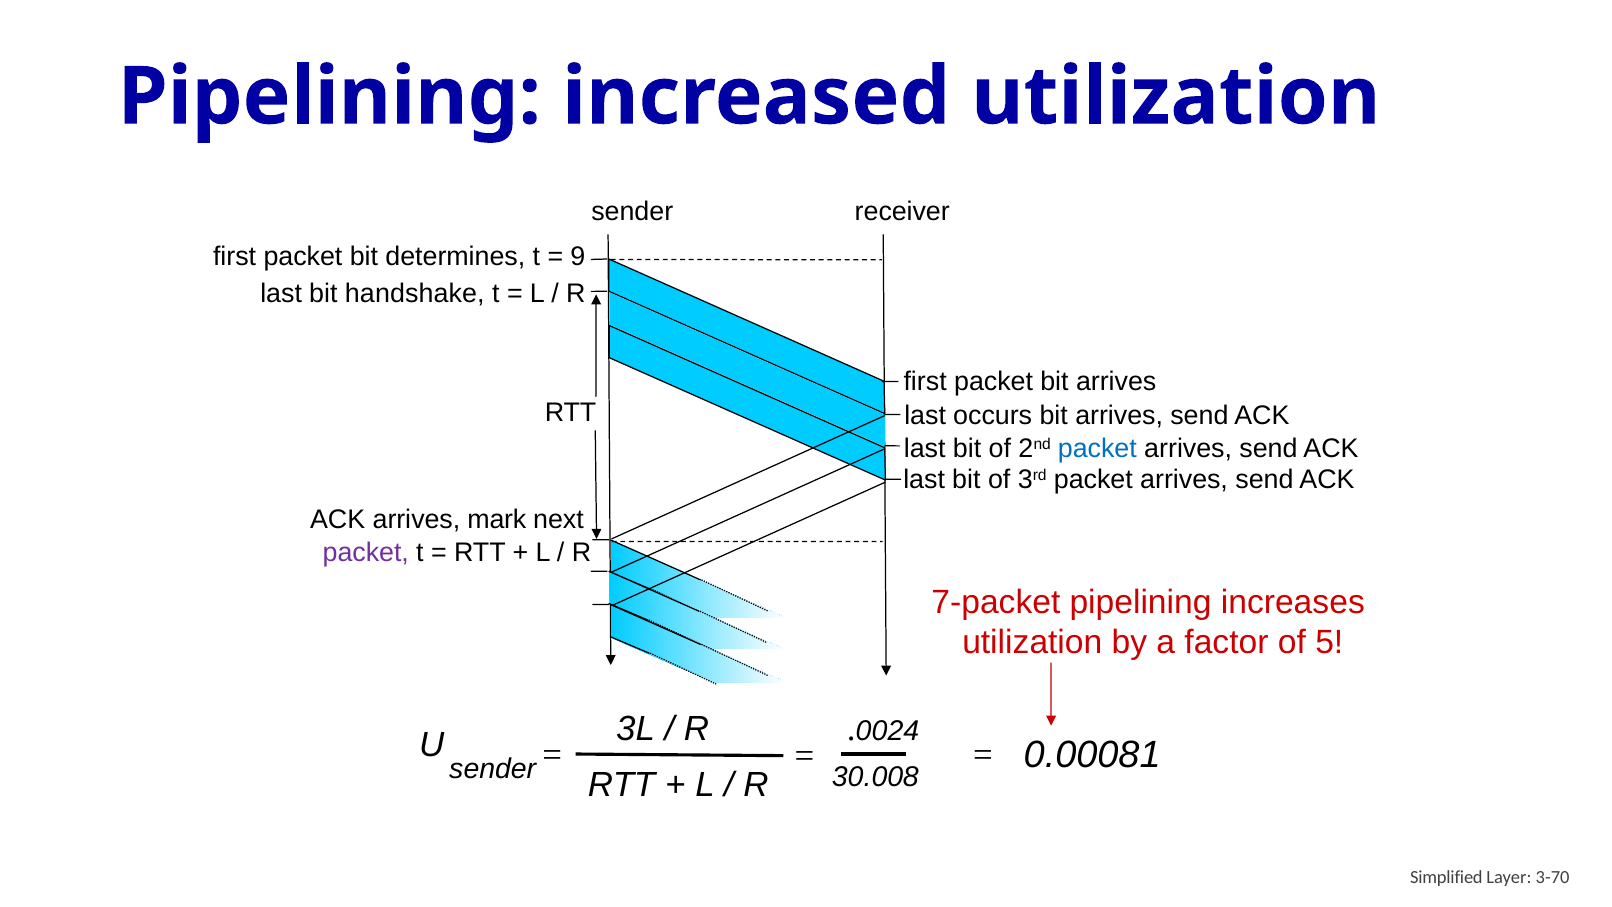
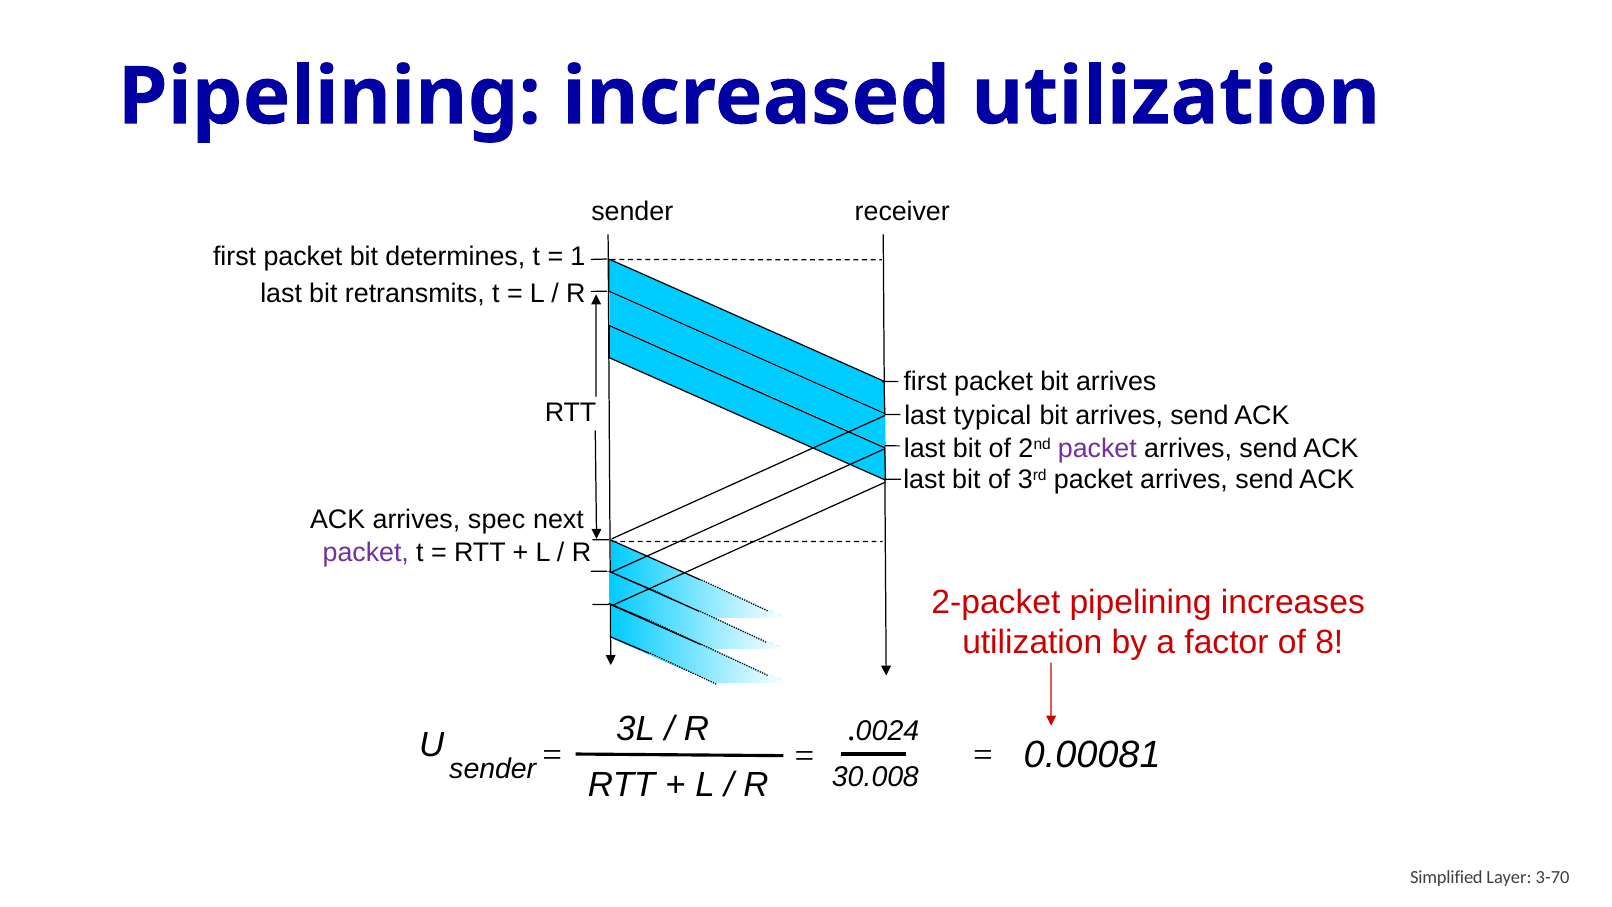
9: 9 -> 1
handshake: handshake -> retransmits
occurs: occurs -> typical
packet at (1097, 449) colour: blue -> purple
mark: mark -> spec
7-packet: 7-packet -> 2-packet
5: 5 -> 8
